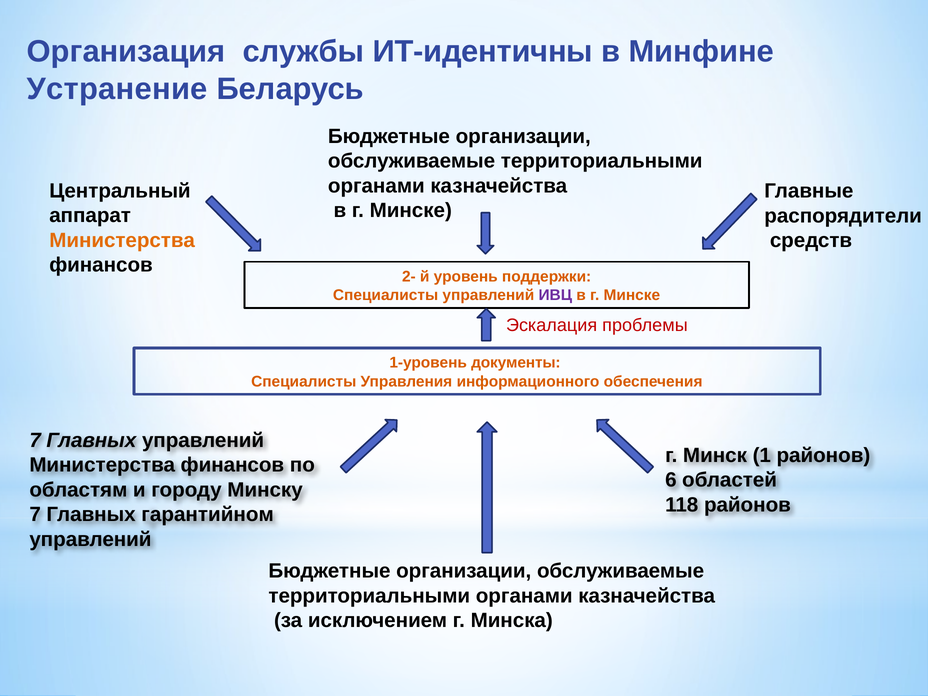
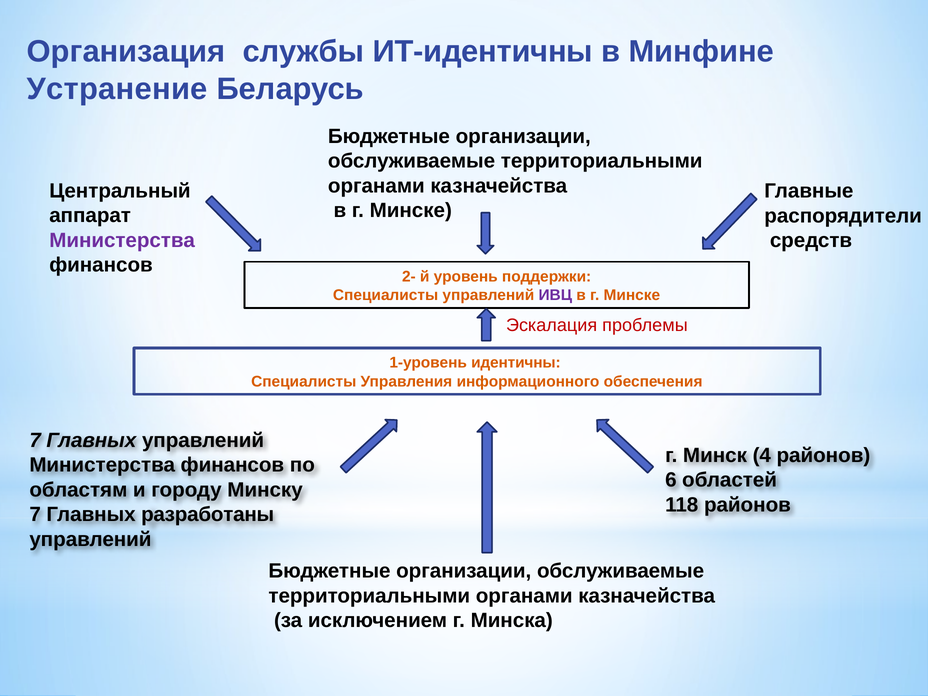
Министерства at (122, 240) colour: orange -> purple
документы: документы -> идентичны
1: 1 -> 4
гарантийном: гарантийном -> разработаны
